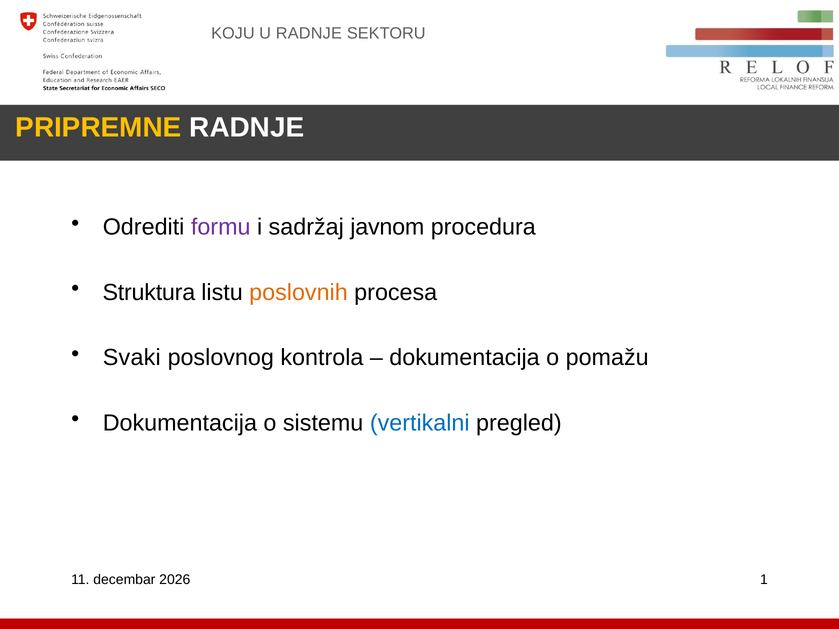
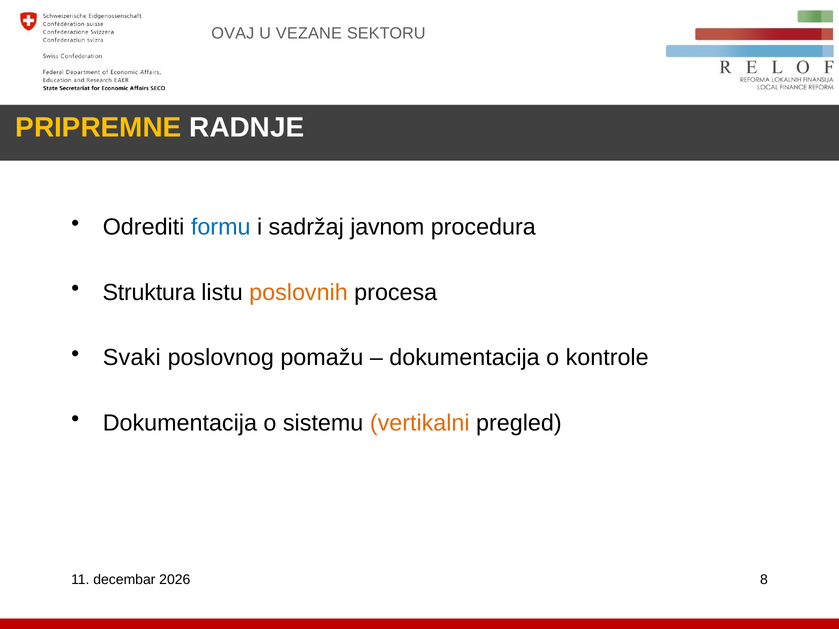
KOJU: KOJU -> OVAJ
U RADNJE: RADNJE -> VEZANE
formu colour: purple -> blue
kontrola: kontrola -> pomažu
pomažu: pomažu -> kontrole
vertikalni colour: blue -> orange
1: 1 -> 8
